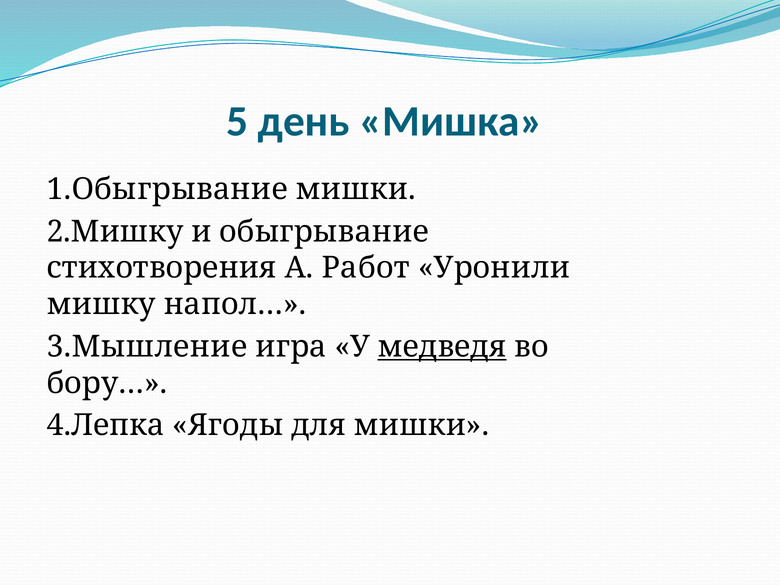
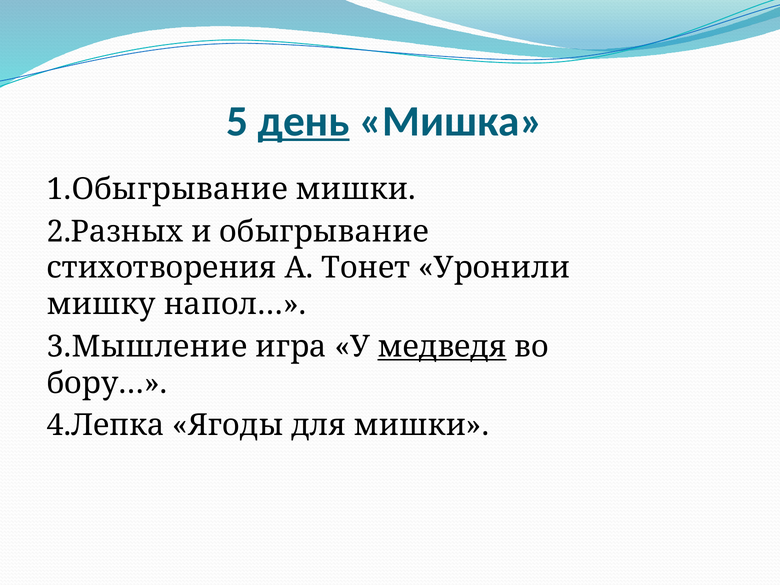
день underline: none -> present
2.Мишку: 2.Мишку -> 2.Разных
Работ: Работ -> Тонет
